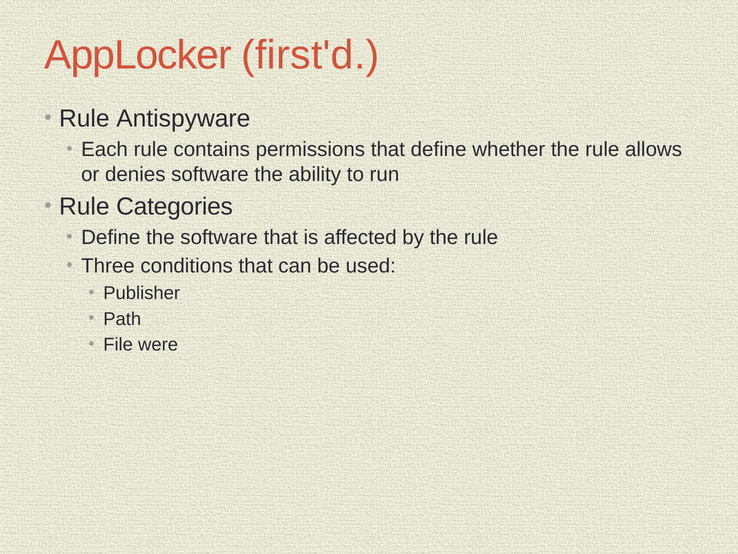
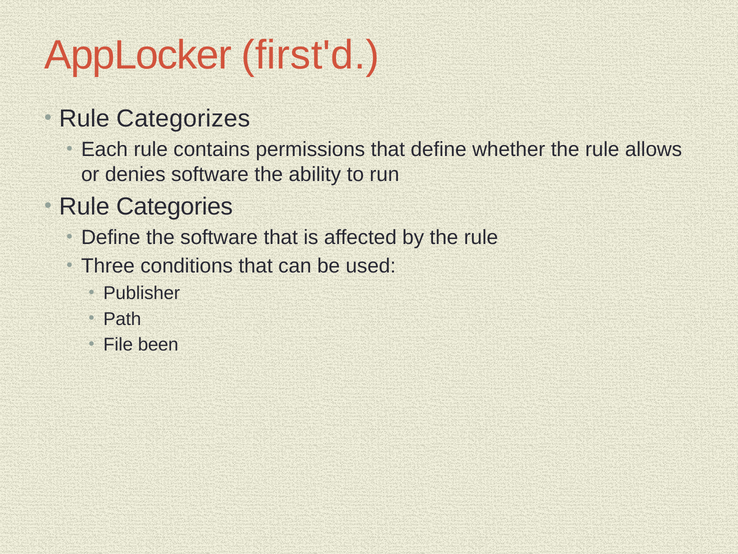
Antispyware: Antispyware -> Categorizes
were: were -> been
